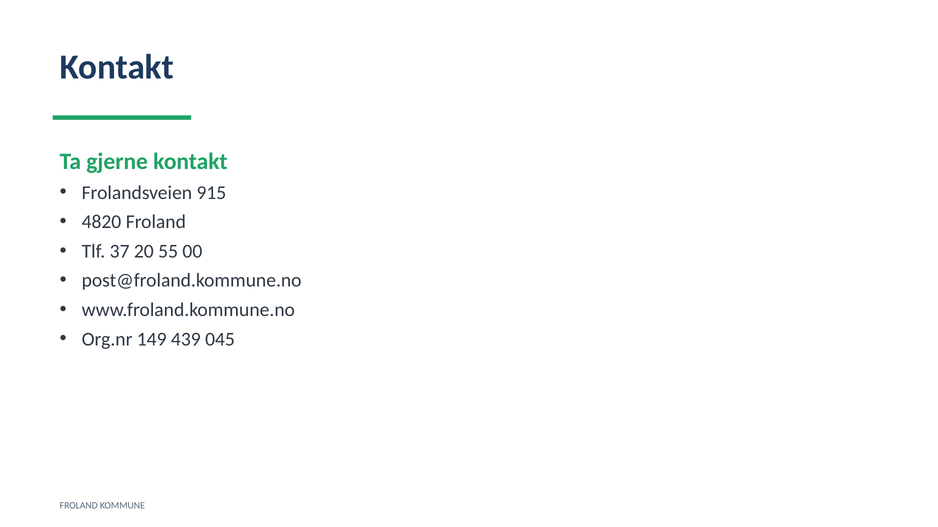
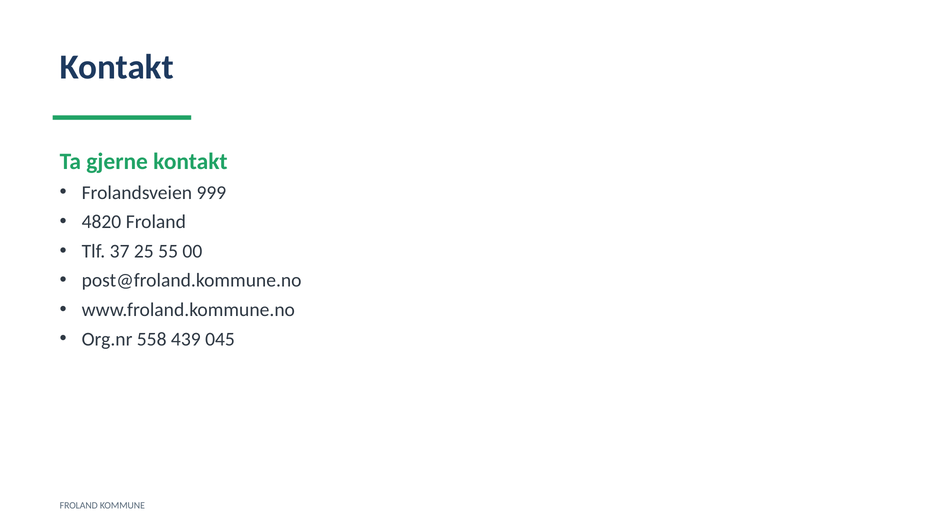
915: 915 -> 999
20: 20 -> 25
149: 149 -> 558
